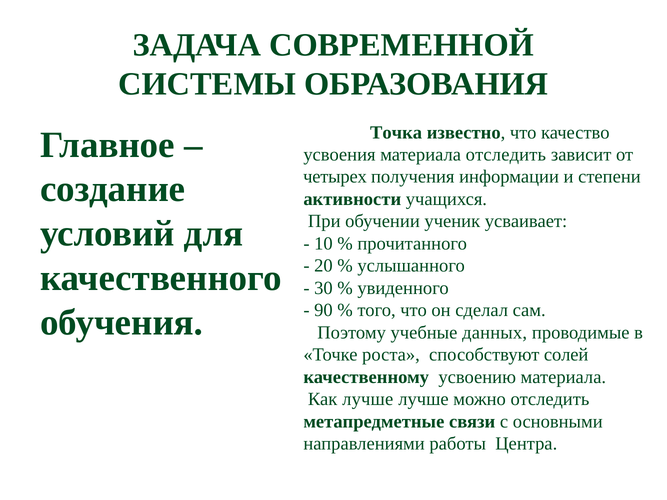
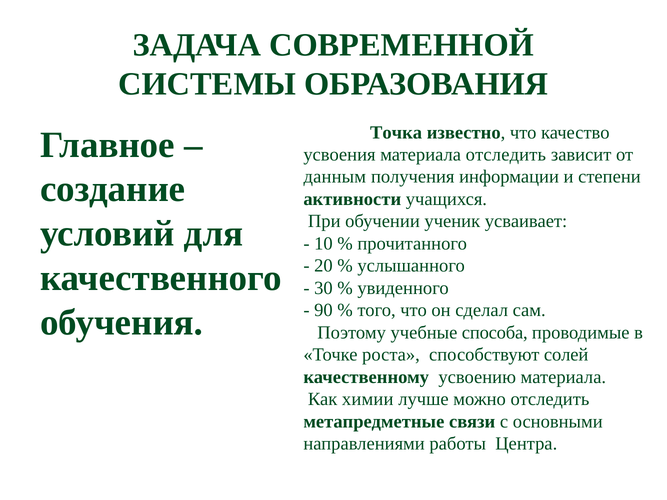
четырех: четырех -> данным
данных: данных -> способа
Как лучше: лучше -> химии
